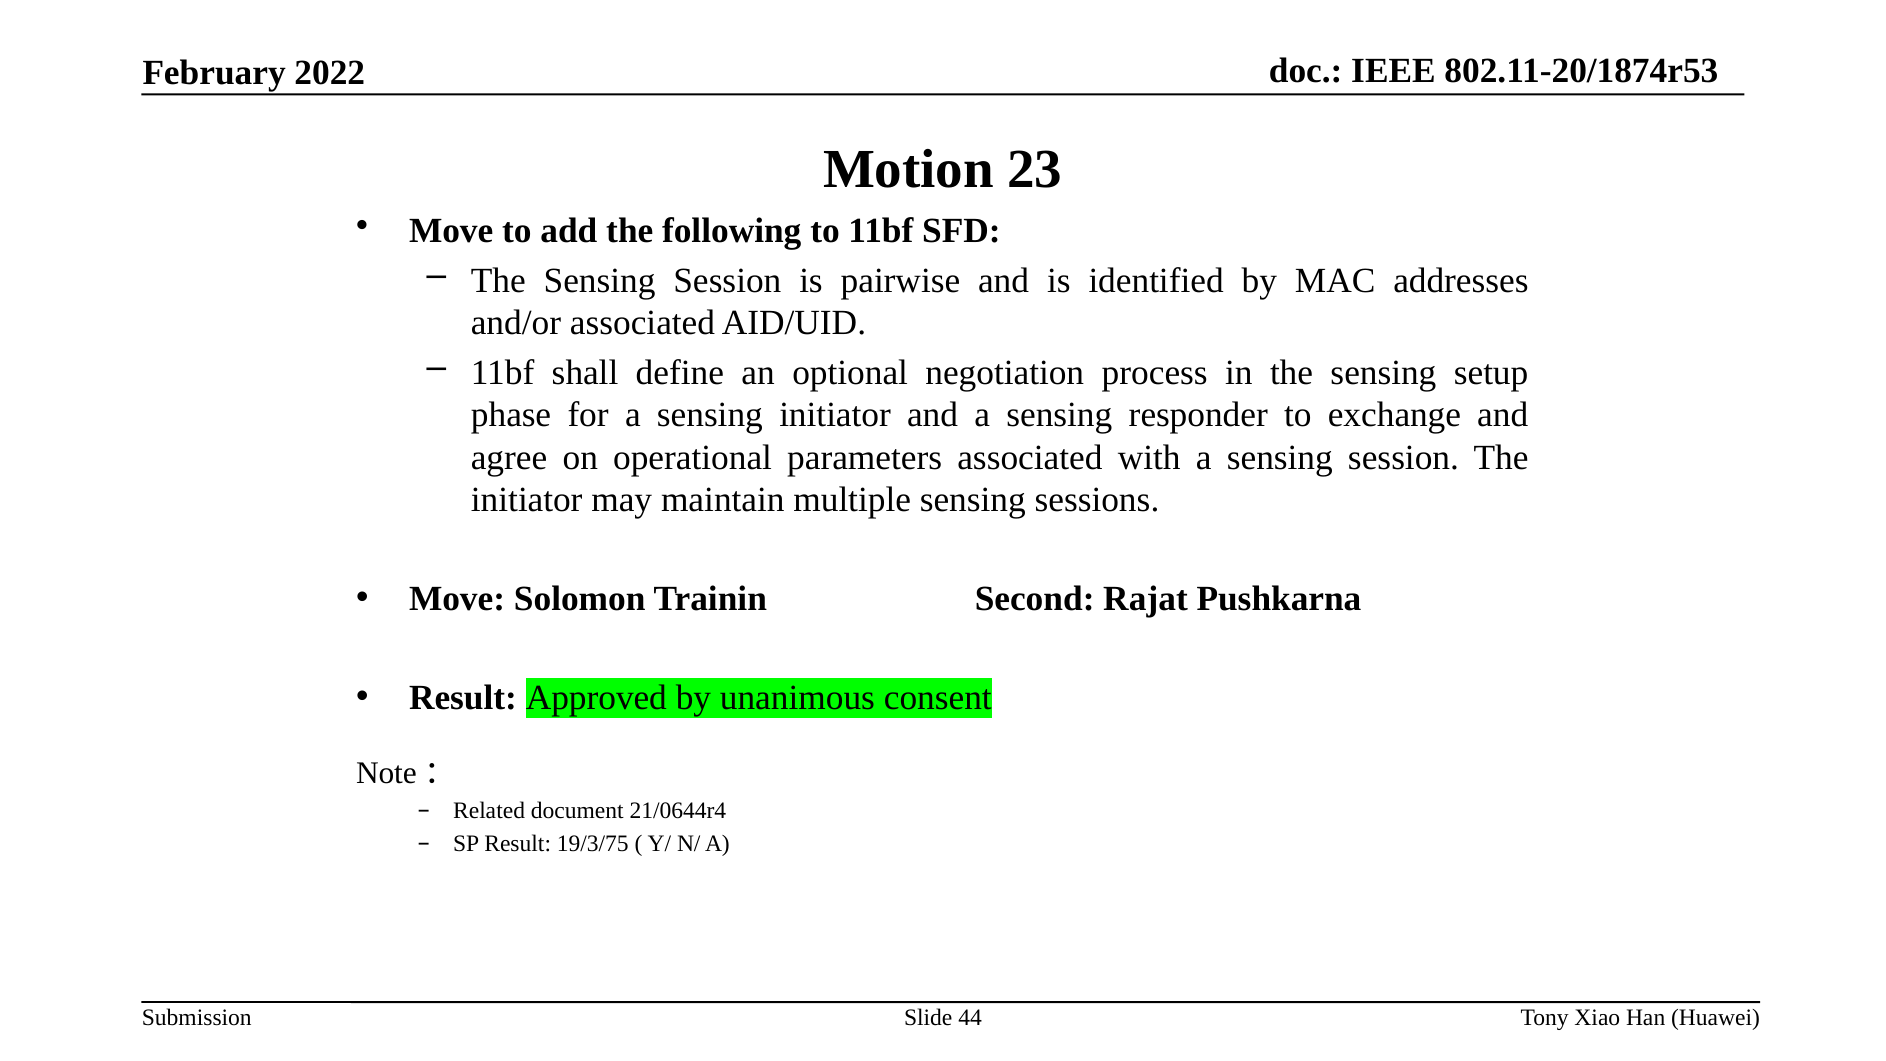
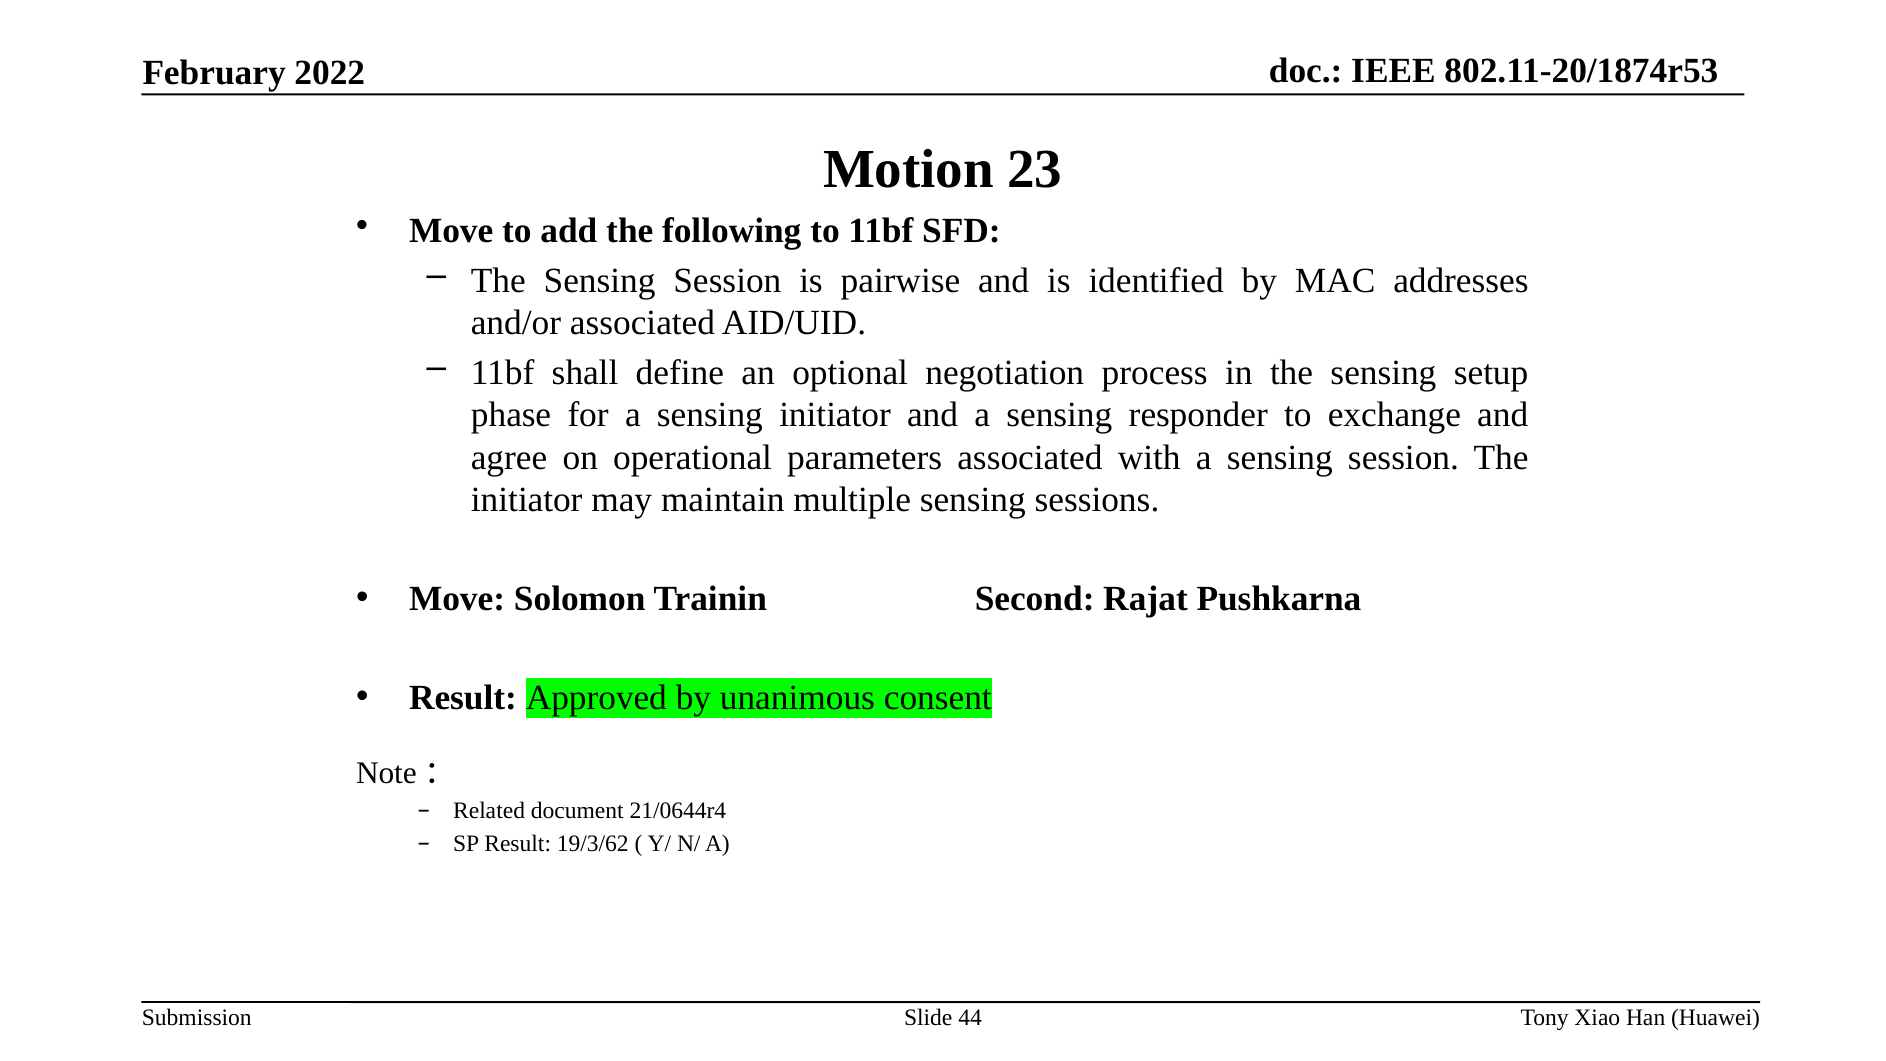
19/3/75: 19/3/75 -> 19/3/62
